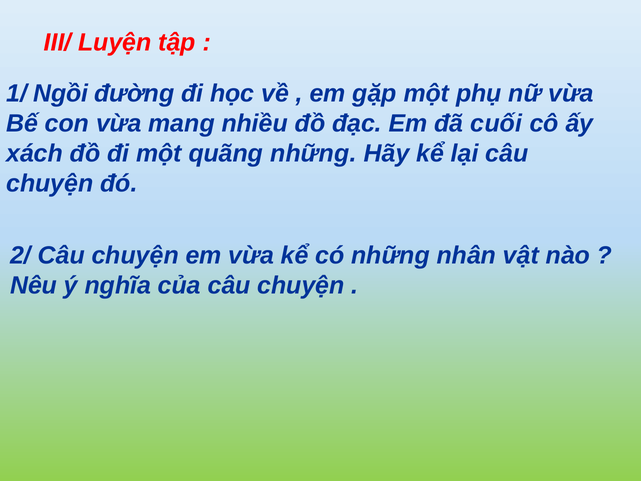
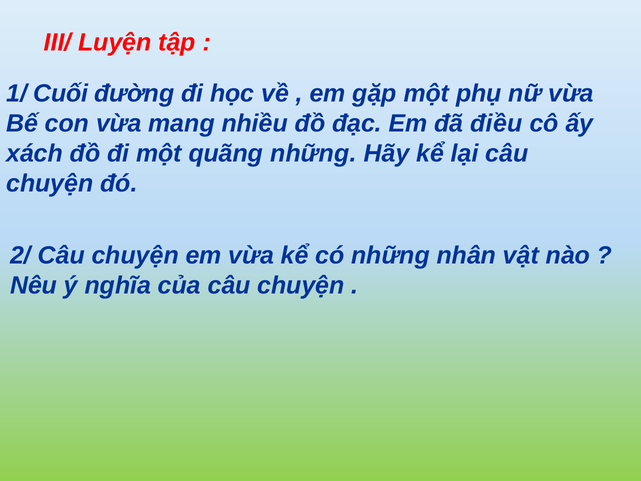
Ngồi: Ngồi -> Cuối
cuối: cuối -> điều
